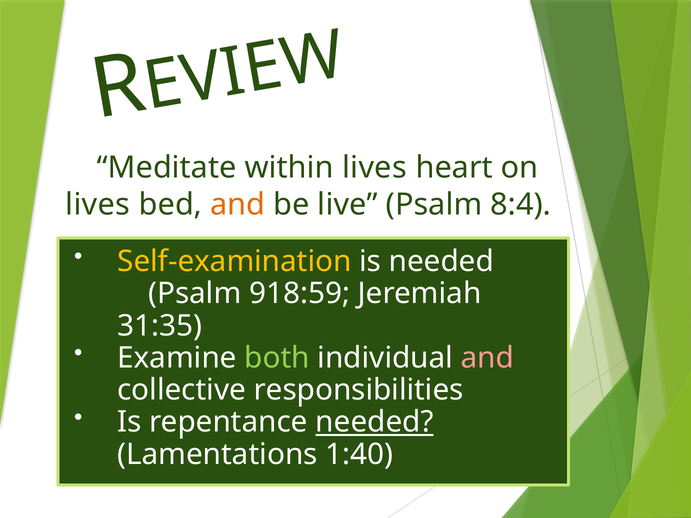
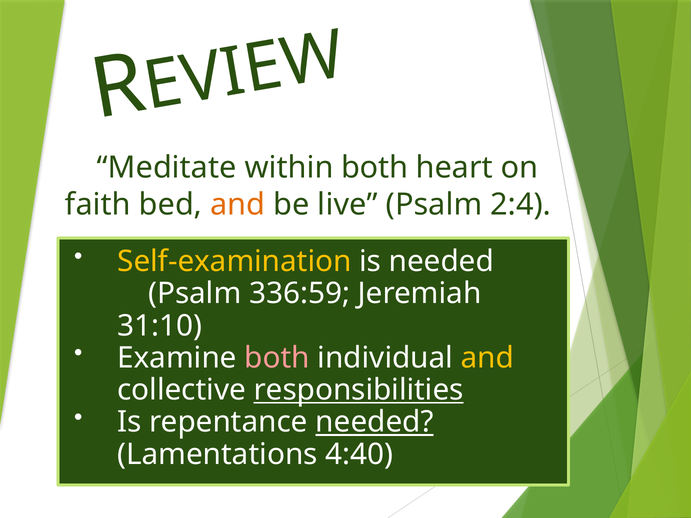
within lives: lives -> both
lives at (98, 205): lives -> faith
8:4: 8:4 -> 2:4
918:59: 918:59 -> 336:59
31:35: 31:35 -> 31:10
both at (277, 358) colour: light green -> pink
and at (487, 358) colour: pink -> yellow
responsibilities underline: none -> present
1:40: 1:40 -> 4:40
